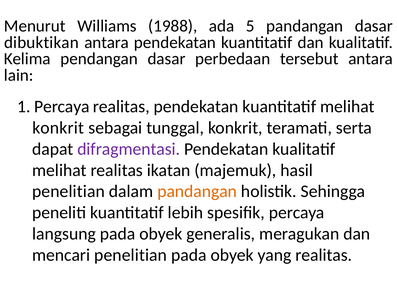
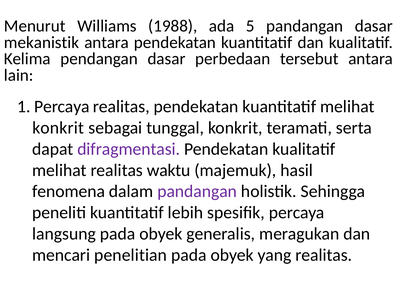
dibuktikan: dibuktikan -> mekanistik
ikatan: ikatan -> waktu
penelitian at (68, 191): penelitian -> fenomena
pandangan at (197, 191) colour: orange -> purple
